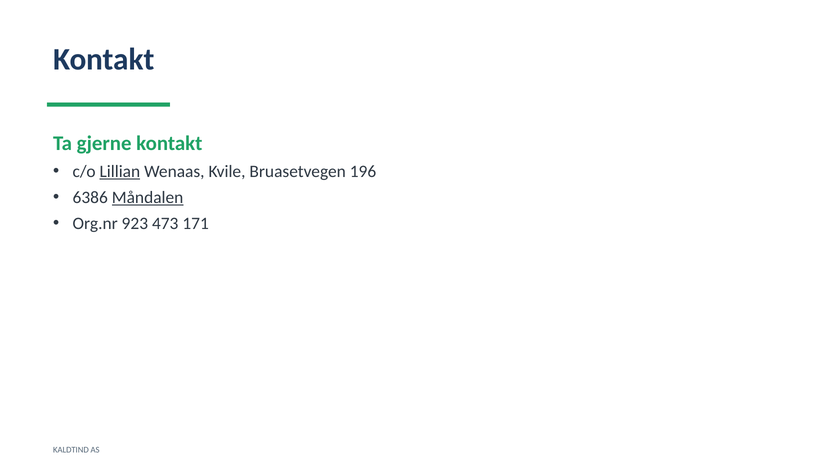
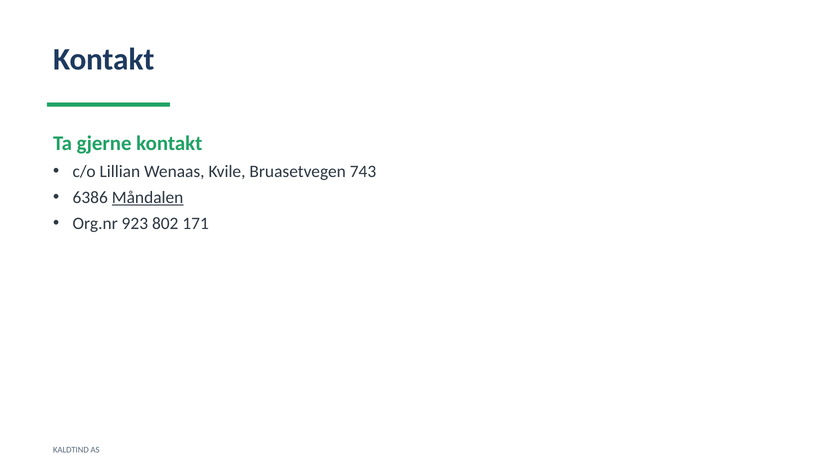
Lillian underline: present -> none
196: 196 -> 743
473: 473 -> 802
